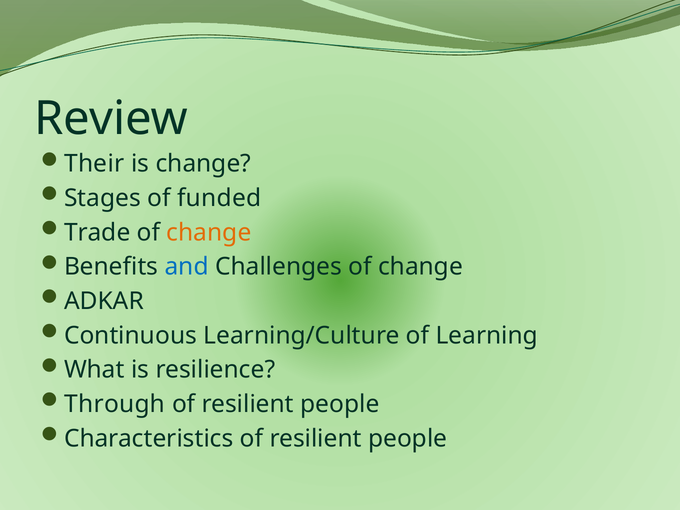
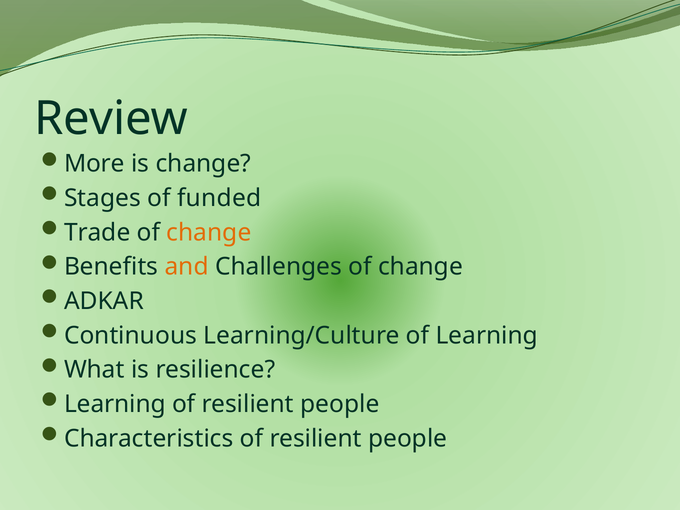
Their: Their -> More
and colour: blue -> orange
Through at (115, 404): Through -> Learning
